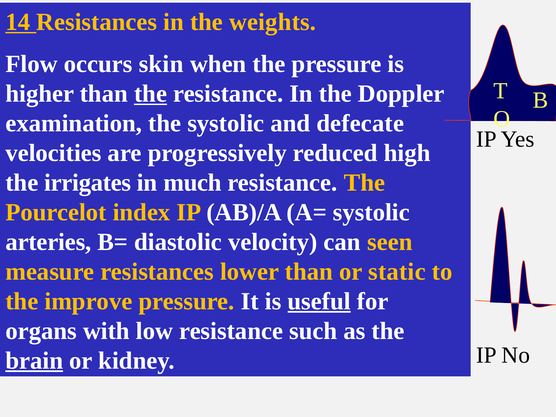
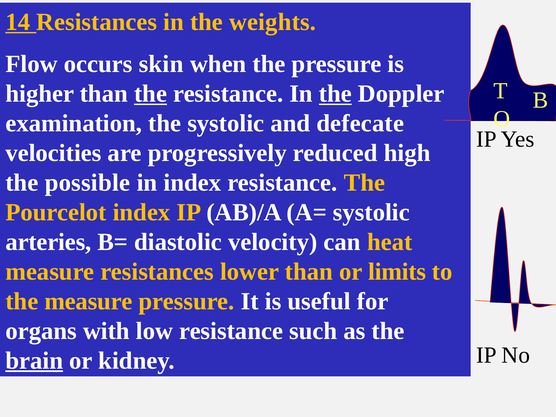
the at (335, 94) underline: none -> present
irrigates: irrigates -> possible
in much: much -> index
seen: seen -> heat
static: static -> limits
the improve: improve -> measure
useful underline: present -> none
